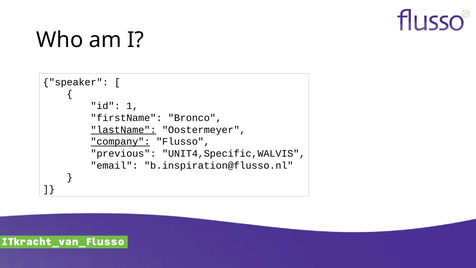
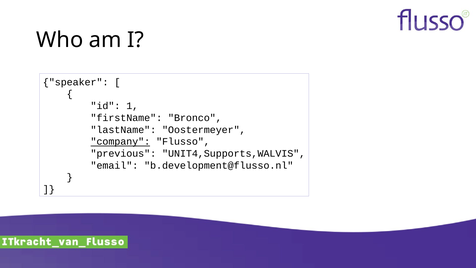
lastName underline: present -> none
UNIT4,Specific,WALVIS: UNIT4,Specific,WALVIS -> UNIT4,Supports,WALVIS
b.inspiration@flusso.nl: b.inspiration@flusso.nl -> b.development@flusso.nl
